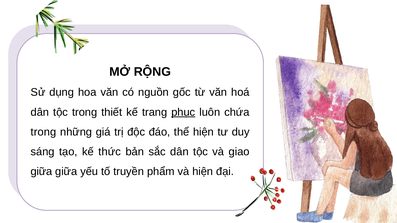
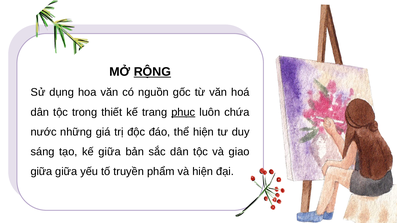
RỘNG underline: none -> present
trong at (44, 132): trong -> nước
kế thức: thức -> giữa
